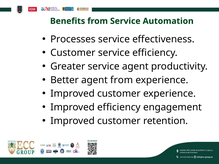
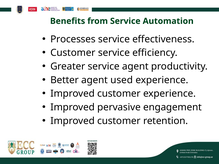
agent from: from -> used
Improved efficiency: efficiency -> pervasive
